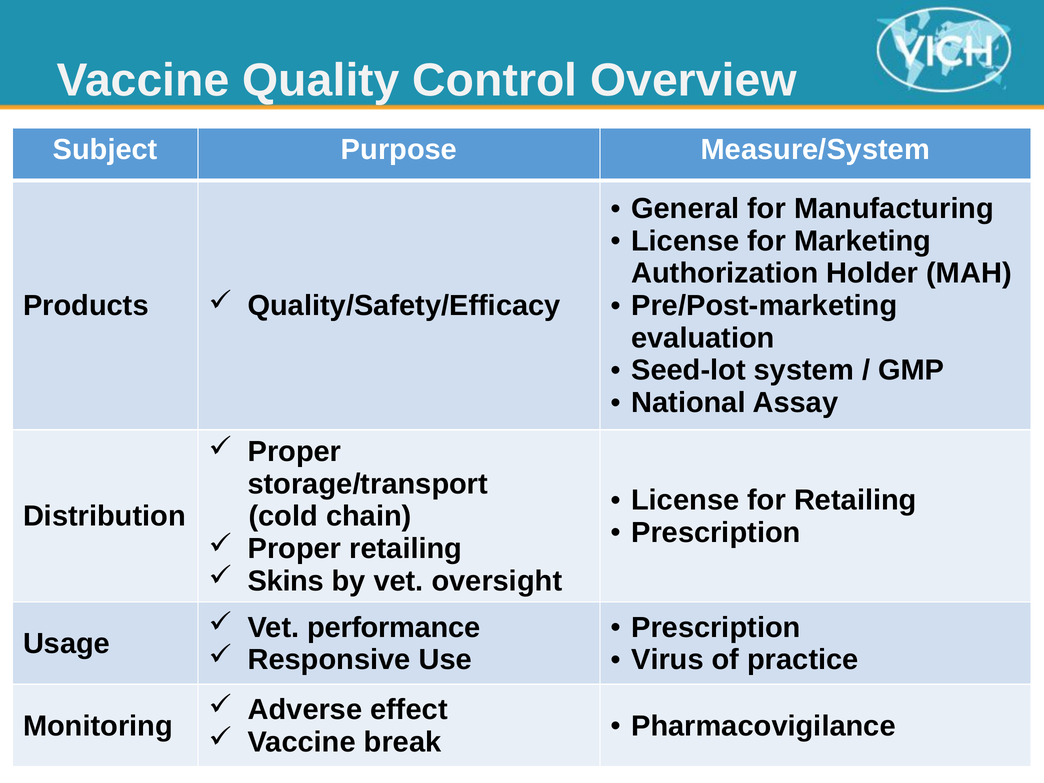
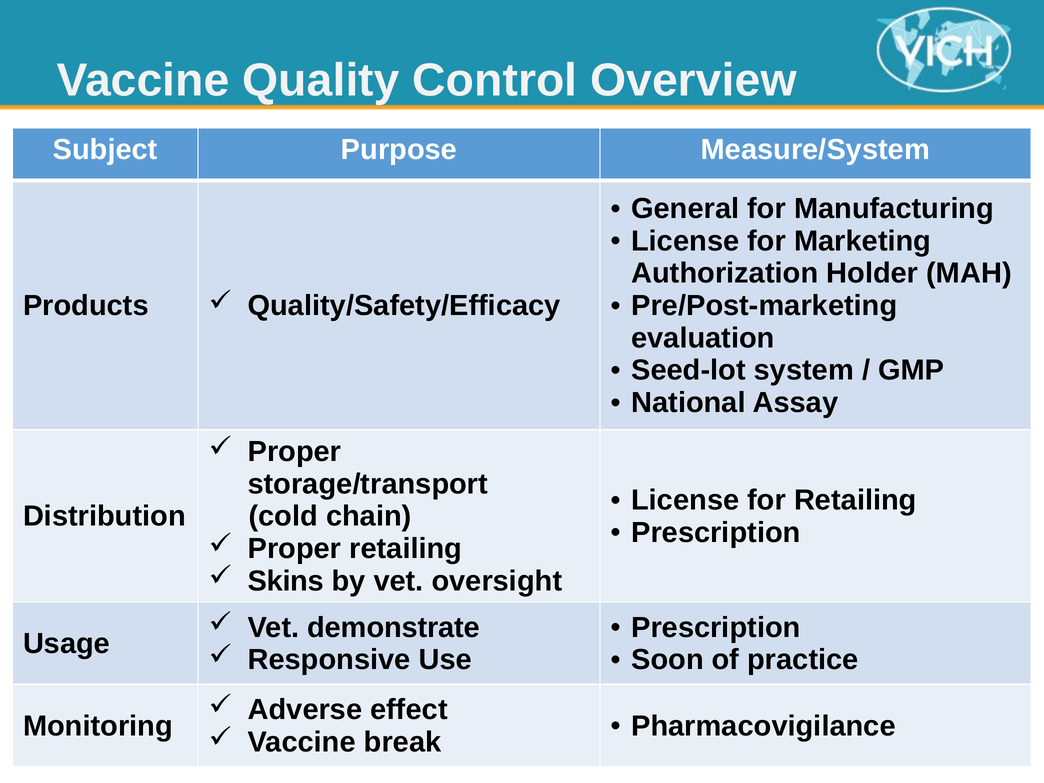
performance: performance -> demonstrate
Virus: Virus -> Soon
